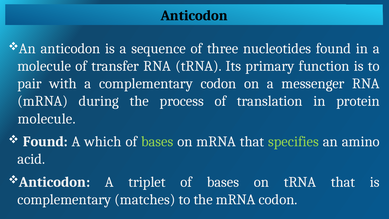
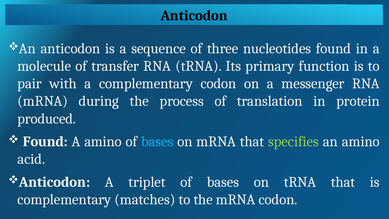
molecule at (47, 119): molecule -> produced
A which: which -> amino
bases at (157, 141) colour: light green -> light blue
